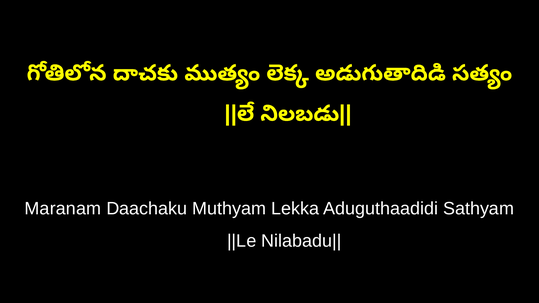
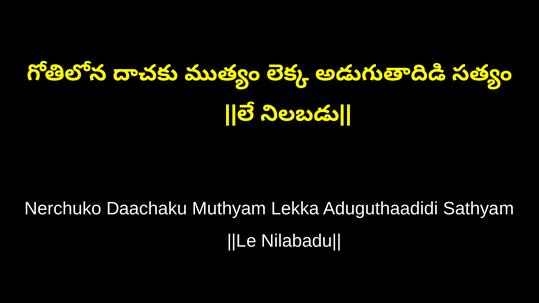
Maranam: Maranam -> Nerchuko
